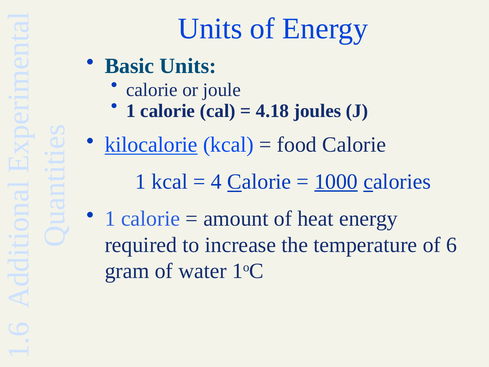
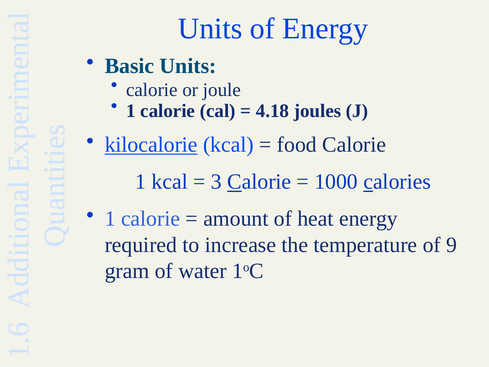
4: 4 -> 3
1000 underline: present -> none
of 6: 6 -> 9
